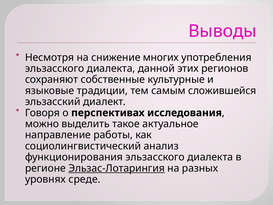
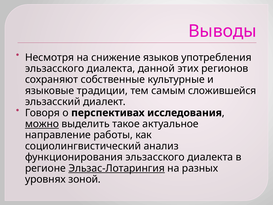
многих: многих -> языков
можно underline: none -> present
среде: среде -> зоной
